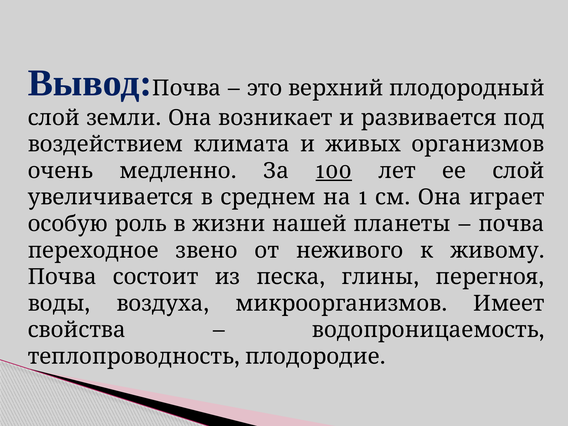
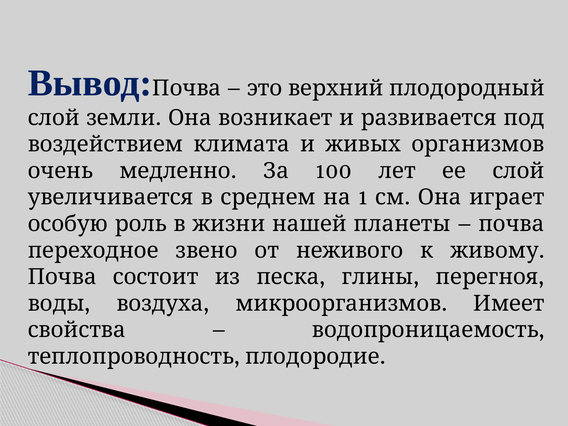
100 underline: present -> none
